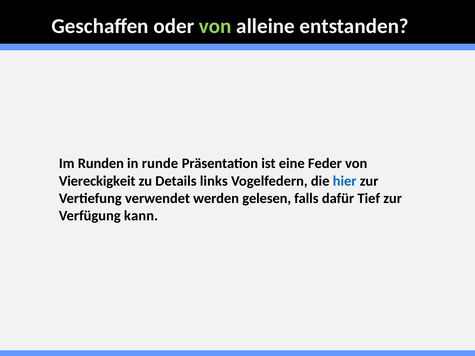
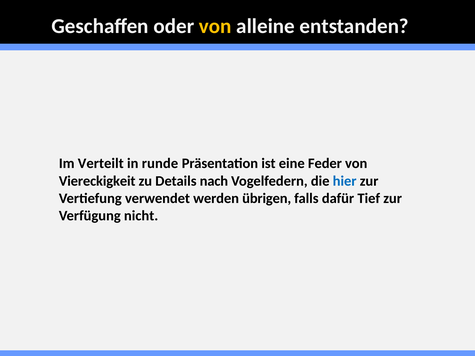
von at (215, 26) colour: light green -> yellow
Runden: Runden -> Verteilt
links: links -> nach
gelesen: gelesen -> übrigen
kann: kann -> nicht
